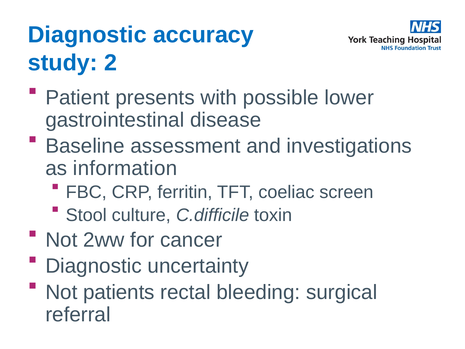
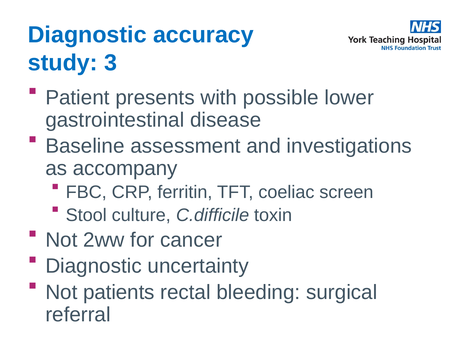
2: 2 -> 3
information: information -> accompany
